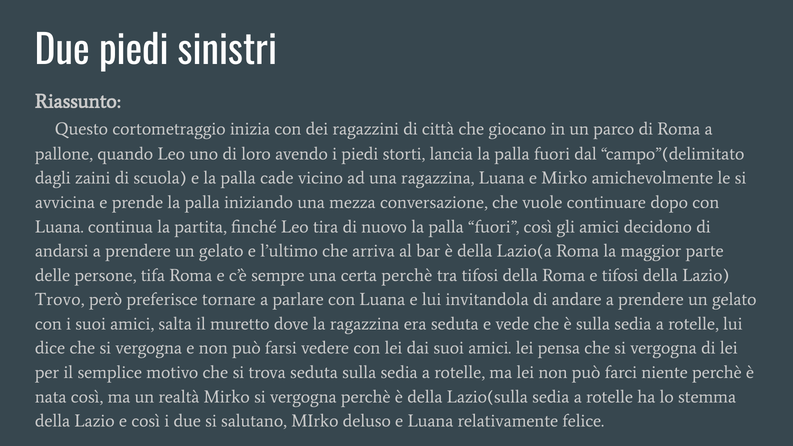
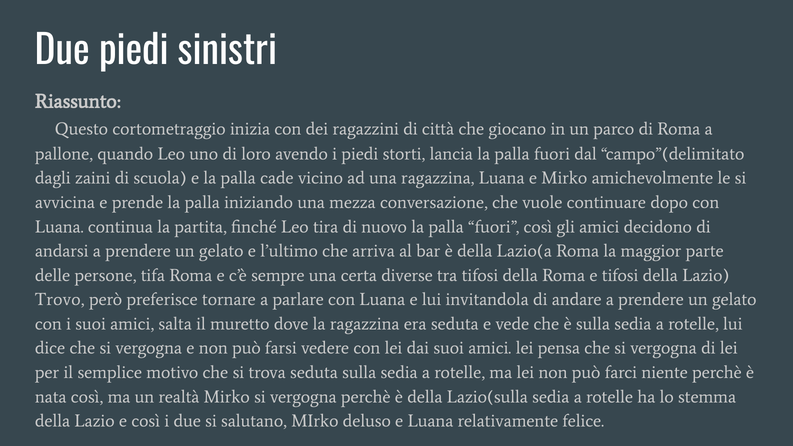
certa perchè: perchè -> diverse
